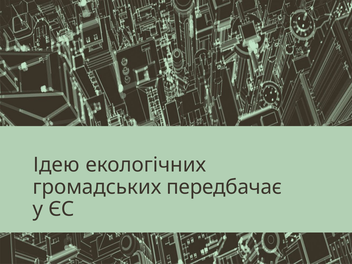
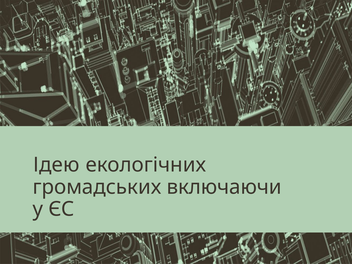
передбачає: передбачає -> включаючи
